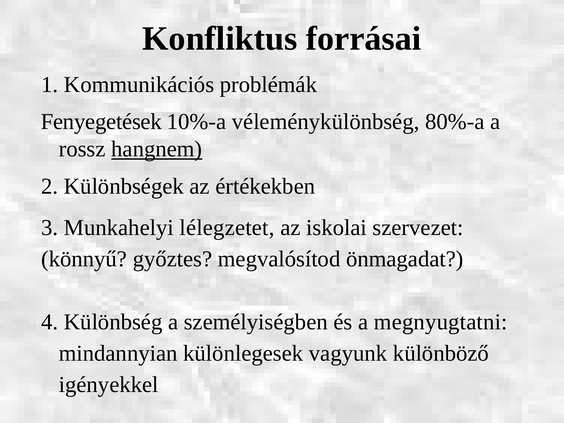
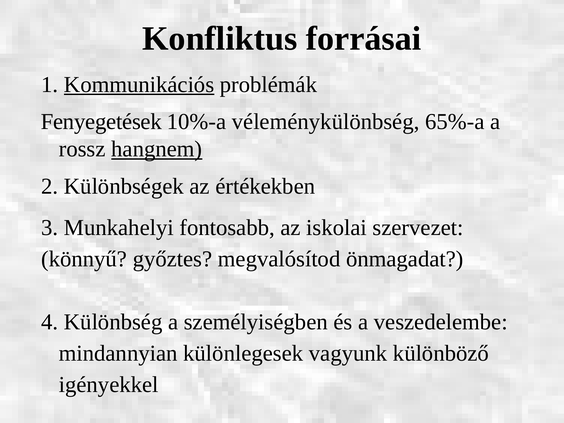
Kommunikációs underline: none -> present
80%-a: 80%-a -> 65%-a
lélegzetet: lélegzetet -> fontosabb
megnyugtatni: megnyugtatni -> veszedelembe
